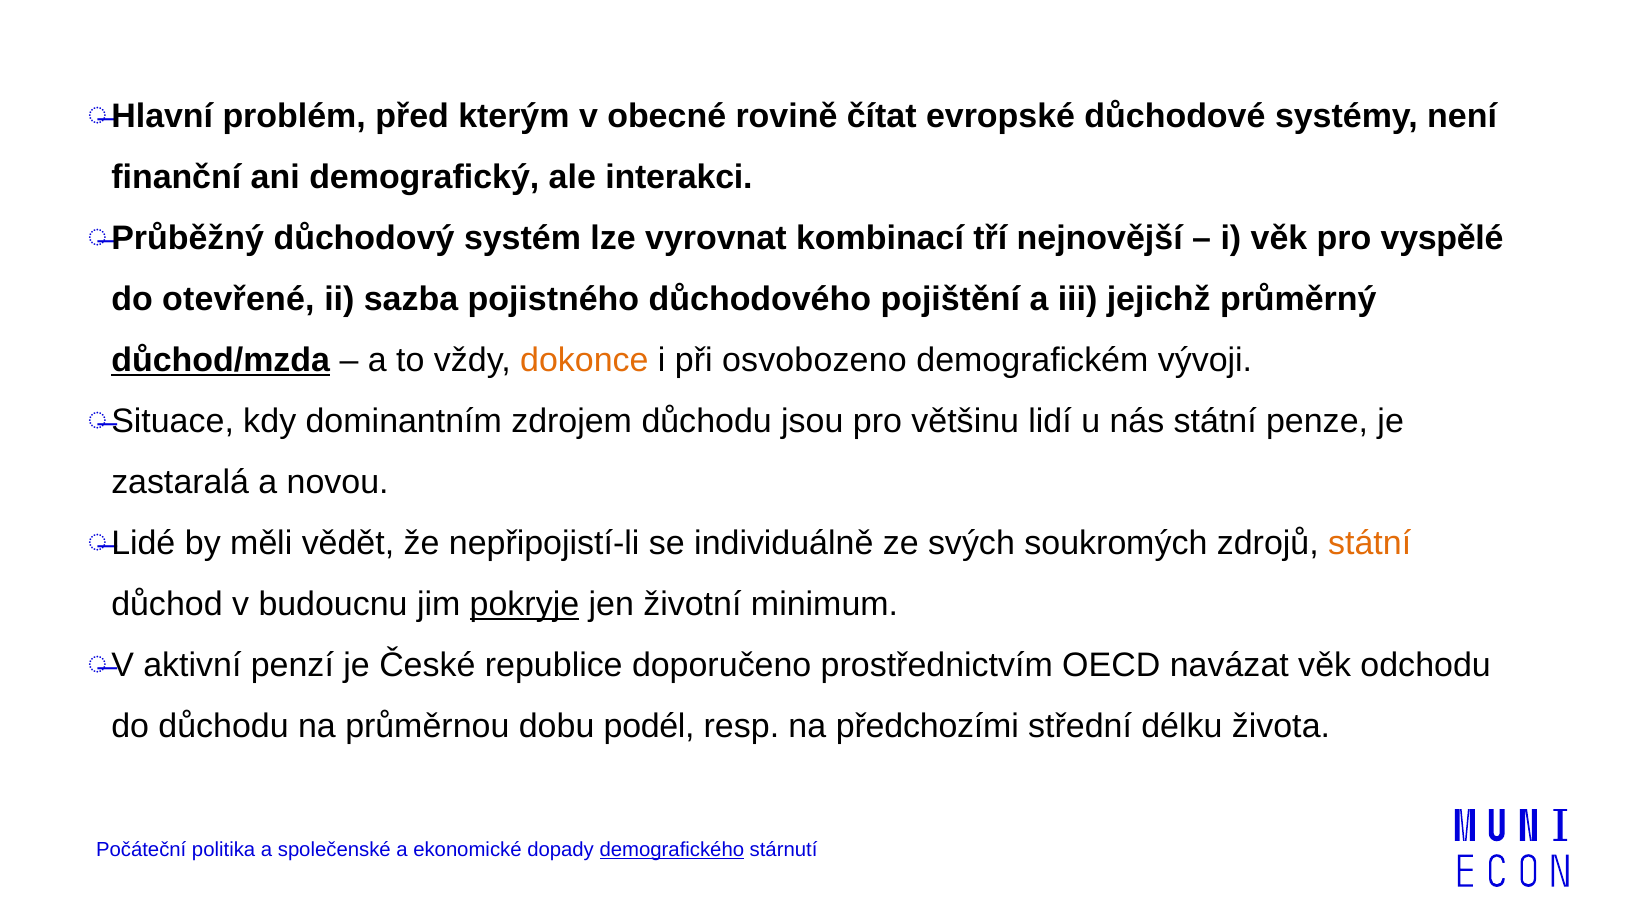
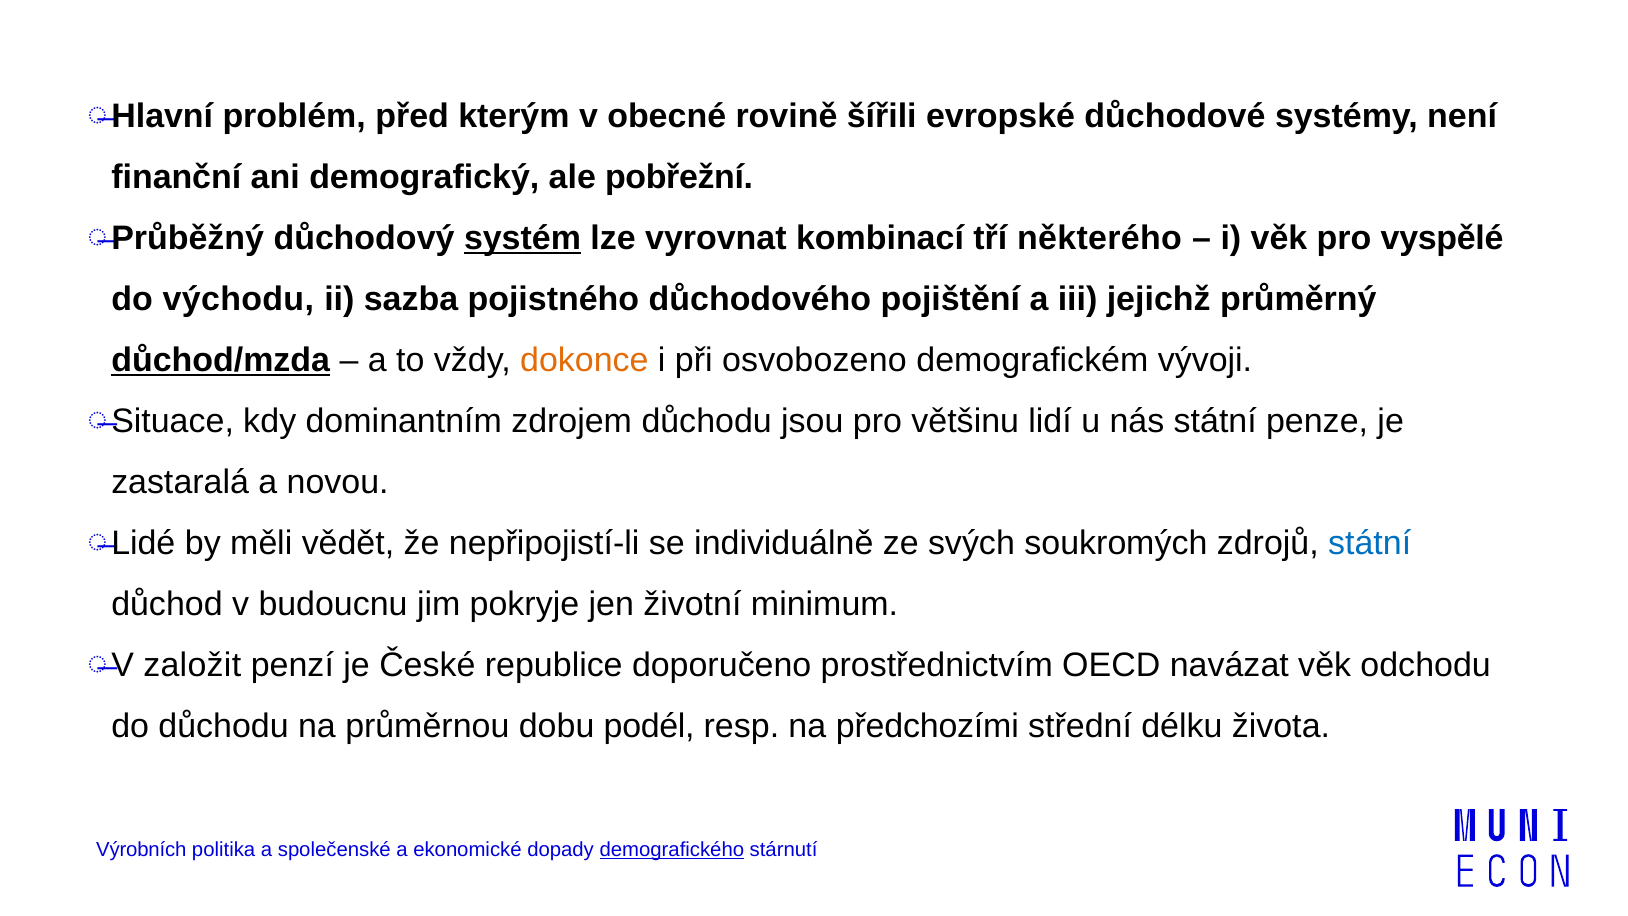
čítat: čítat -> šířili
interakci: interakci -> pobřežní
systém underline: none -> present
nejnovější: nejnovější -> některého
otevřené: otevřené -> východu
státní at (1370, 543) colour: orange -> blue
pokryje underline: present -> none
aktivní: aktivní -> založit
Počáteční: Počáteční -> Výrobních
